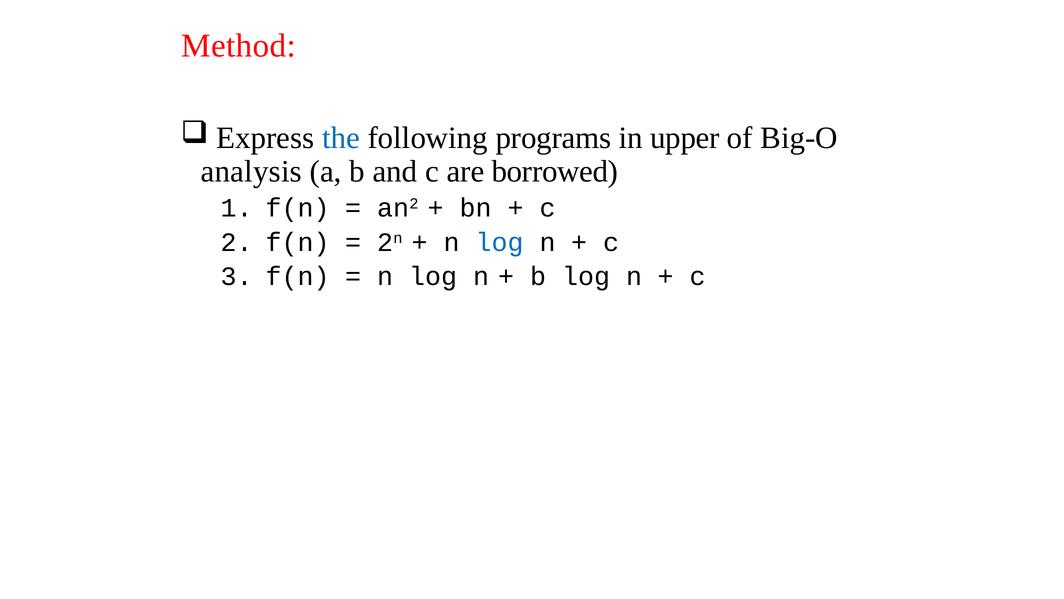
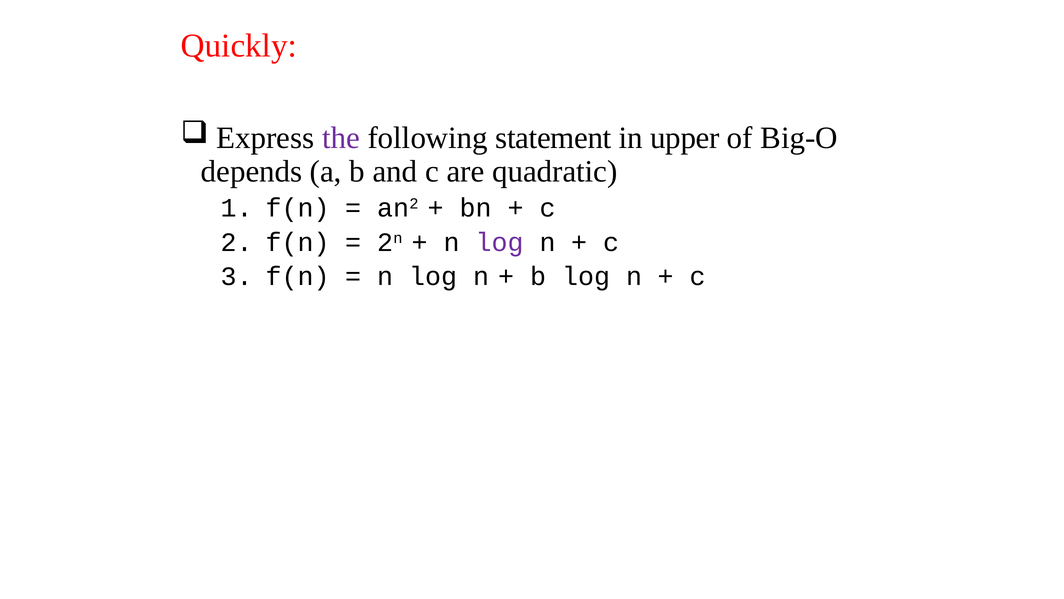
Method: Method -> Quickly
the colour: blue -> purple
programs: programs -> statement
analysis: analysis -> depends
borrowed: borrowed -> quadratic
log at (500, 242) colour: blue -> purple
